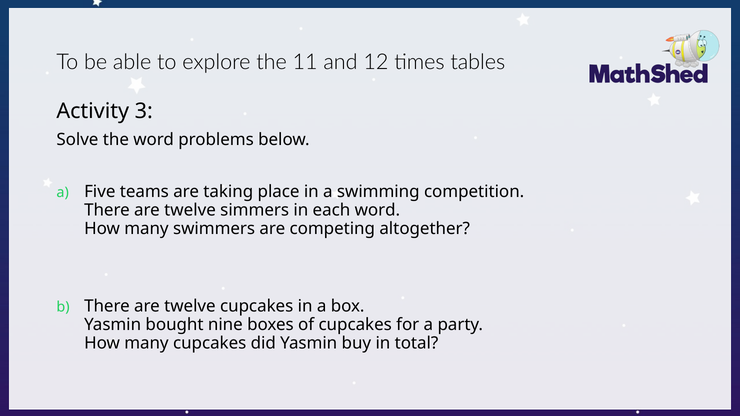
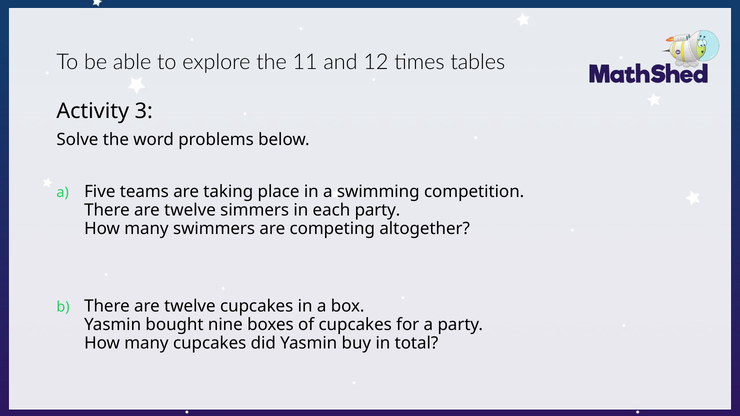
each word: word -> party
